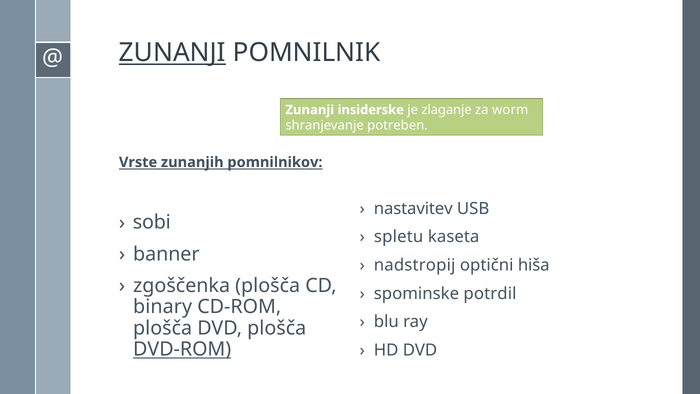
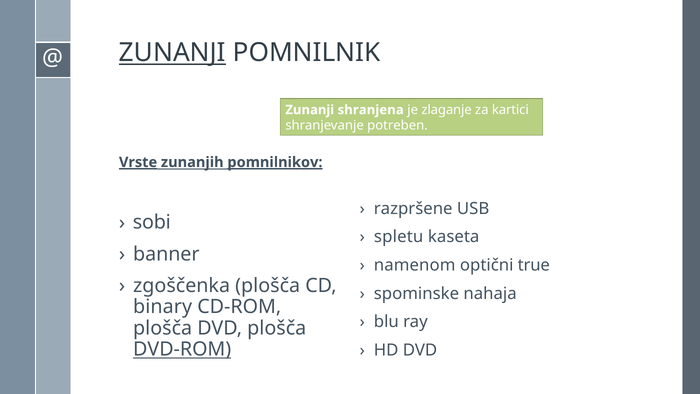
insiderske: insiderske -> shranjena
worm: worm -> kartici
Vrste underline: none -> present
pomnilnikov underline: none -> present
nastavitev: nastavitev -> razpršene
nadstropij: nadstropij -> namenom
hiša: hiša -> true
potrdil: potrdil -> nahaja
